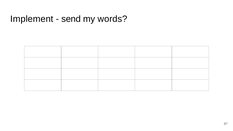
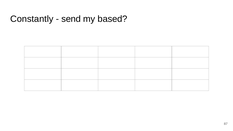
Implement: Implement -> Constantly
words: words -> based
